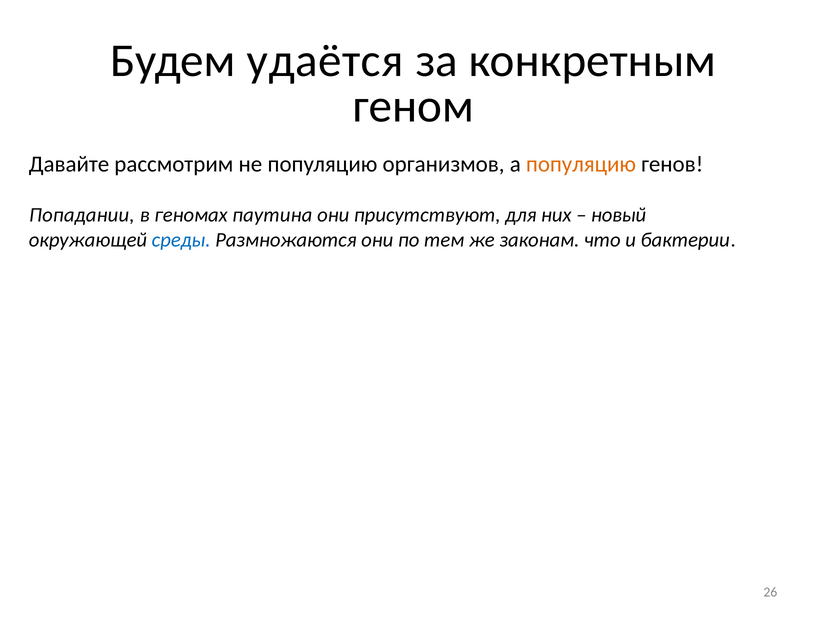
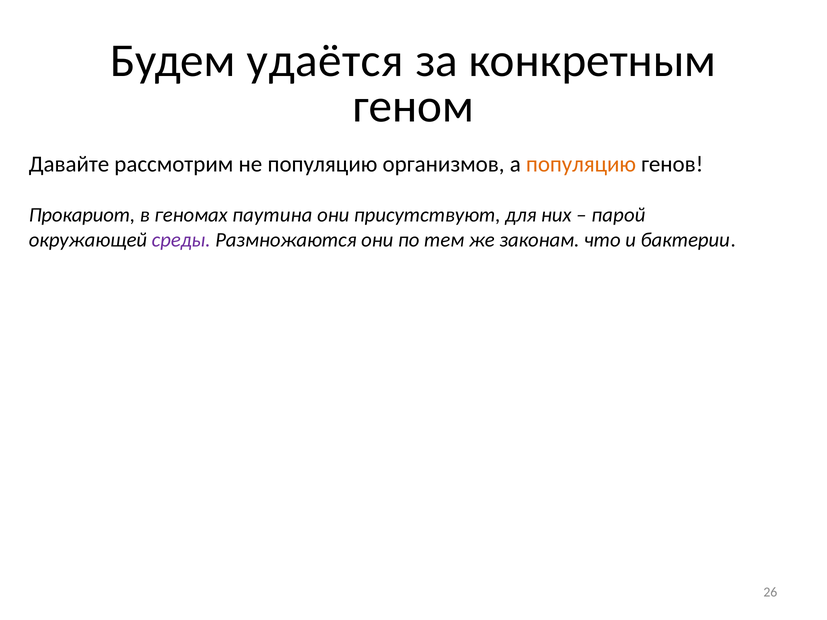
Попадании: Попадании -> Прокариот
новый: новый -> парой
среды colour: blue -> purple
